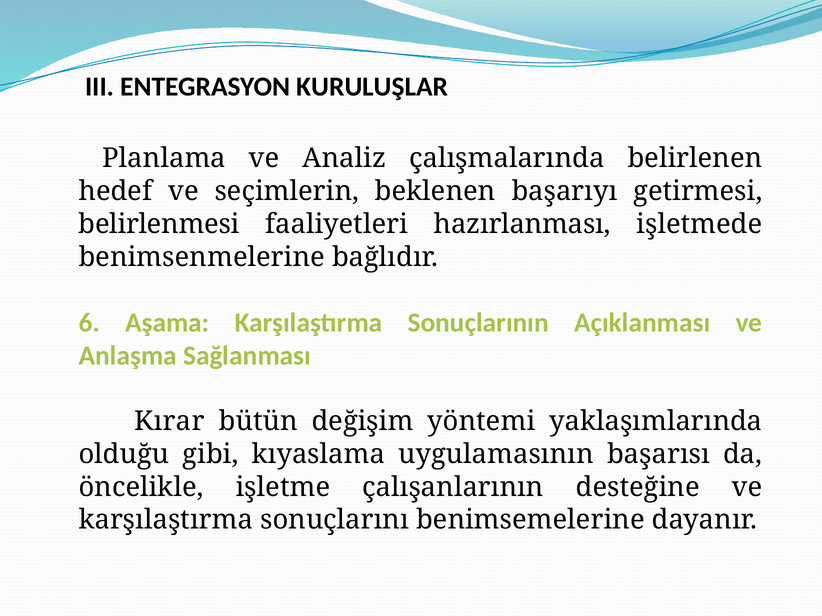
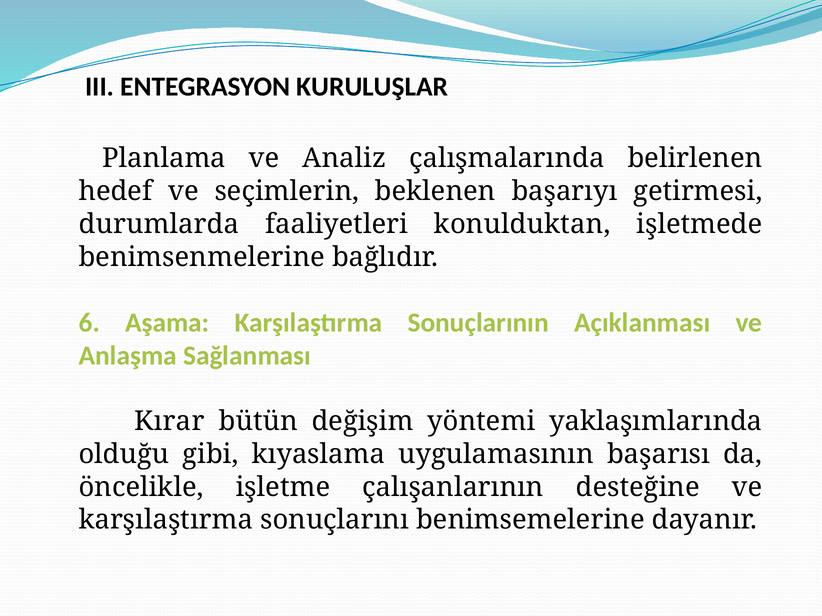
belirlenmesi: belirlenmesi -> durumlarda
hazırlanması: hazırlanması -> konulduktan
